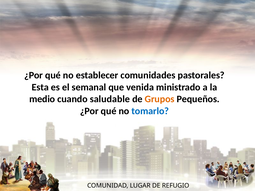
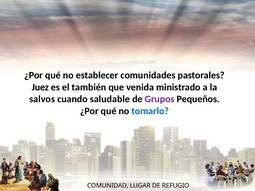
Esta: Esta -> Juez
semanal: semanal -> también
medio: medio -> salvos
Grupos colour: orange -> purple
